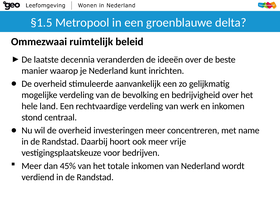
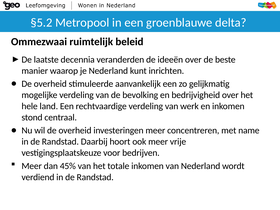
§1.5: §1.5 -> §5.2
